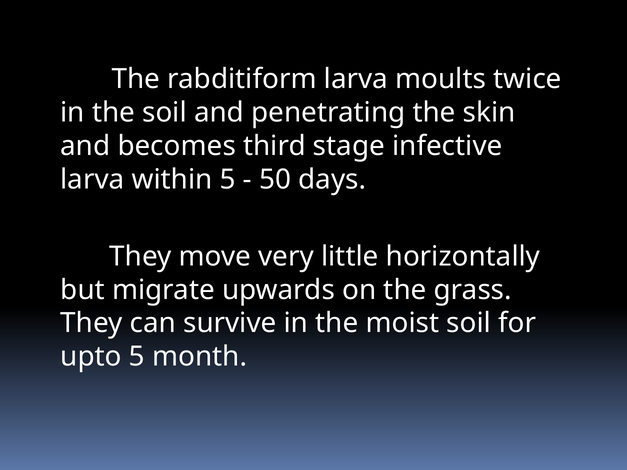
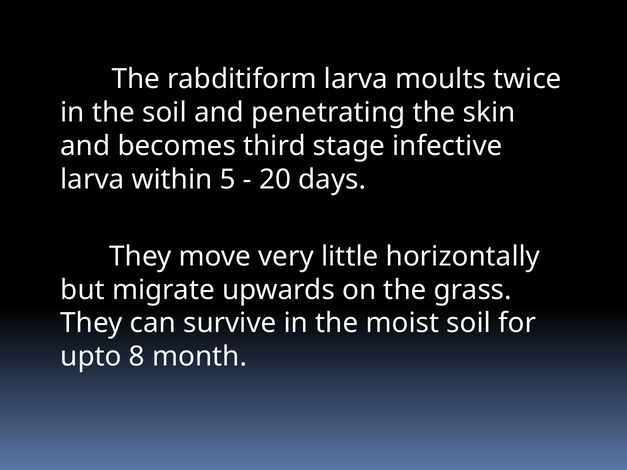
50: 50 -> 20
upto 5: 5 -> 8
